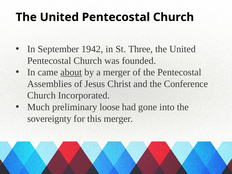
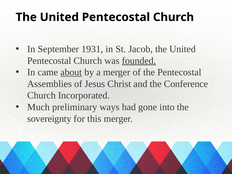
1942: 1942 -> 1931
Three: Three -> Jacob
founded underline: none -> present
loose: loose -> ways
